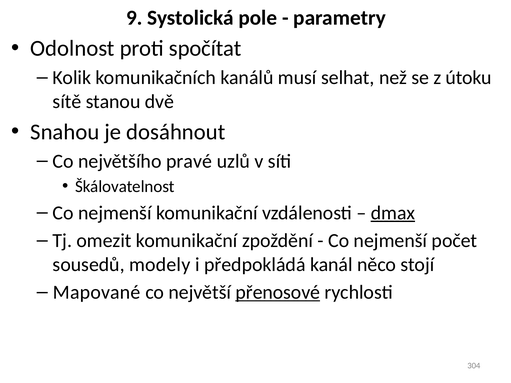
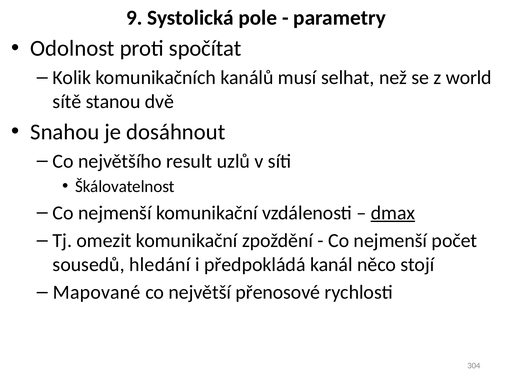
útoku: útoku -> world
pravé: pravé -> result
modely: modely -> hledání
přenosové underline: present -> none
